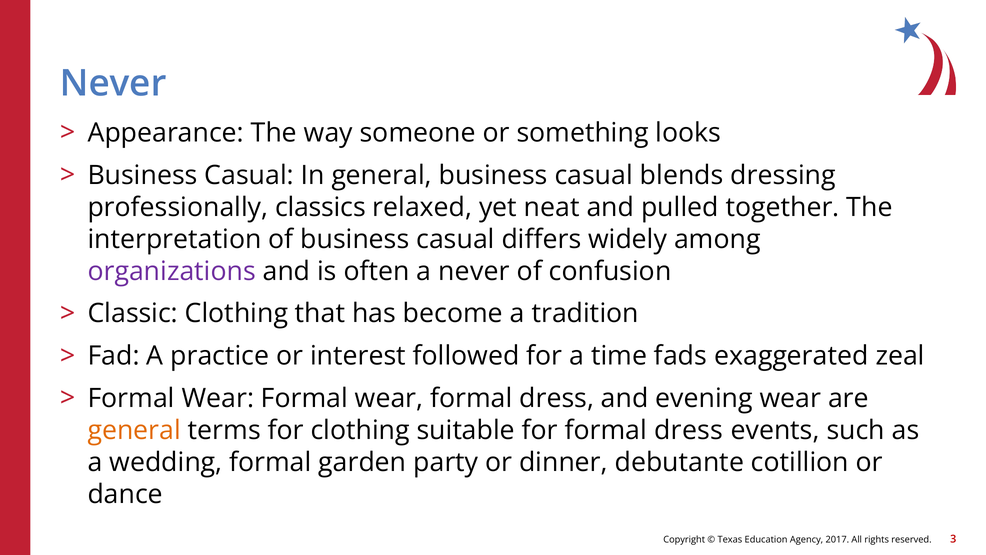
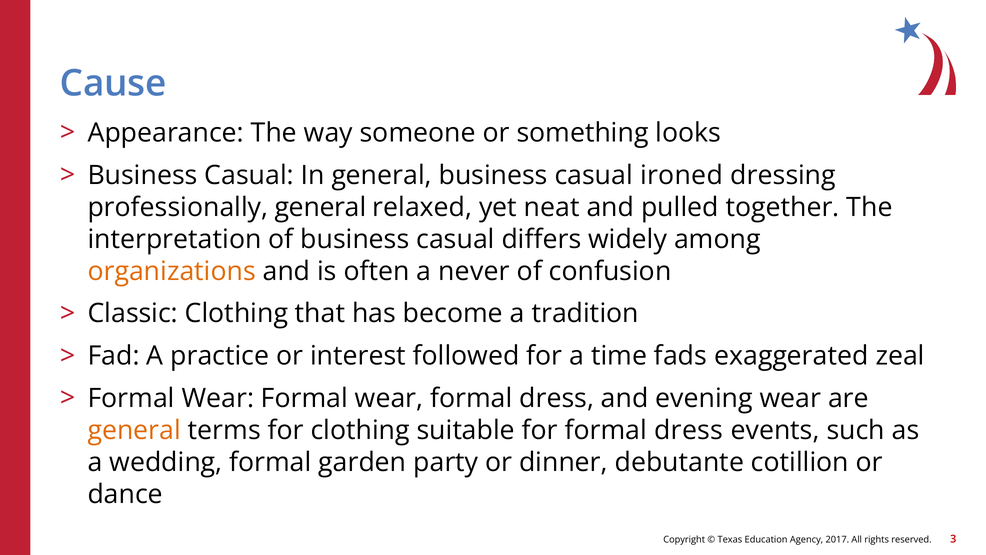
Never at (113, 84): Never -> Cause
blends: blends -> ironed
professionally classics: classics -> general
organizations colour: purple -> orange
